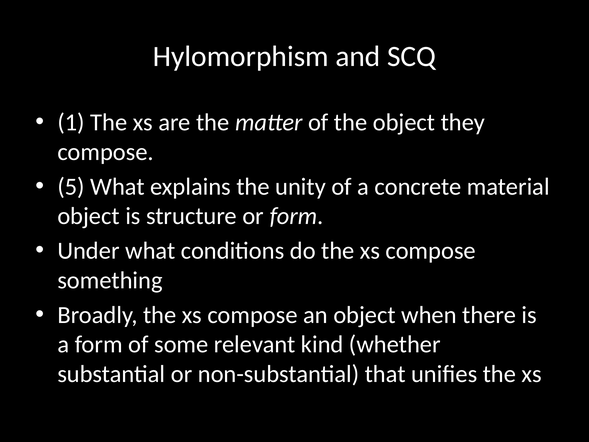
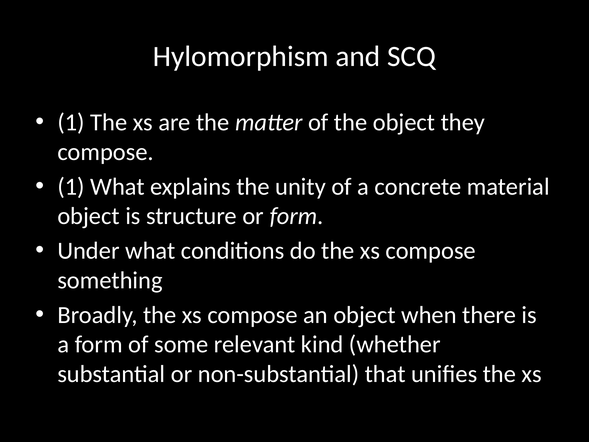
5 at (71, 187): 5 -> 1
